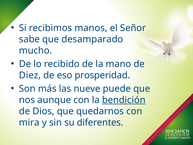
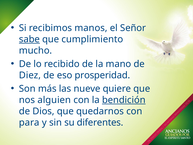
sabe underline: none -> present
desamparado: desamparado -> cumplimiento
puede: puede -> quiere
aunque: aunque -> alguien
mira: mira -> para
